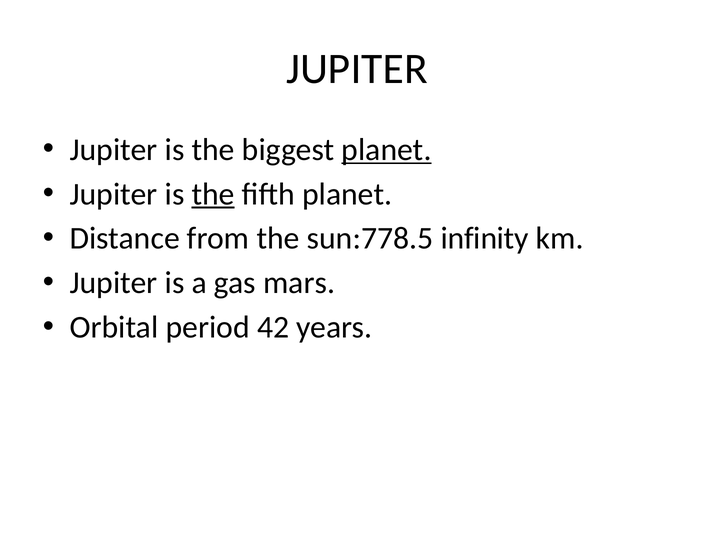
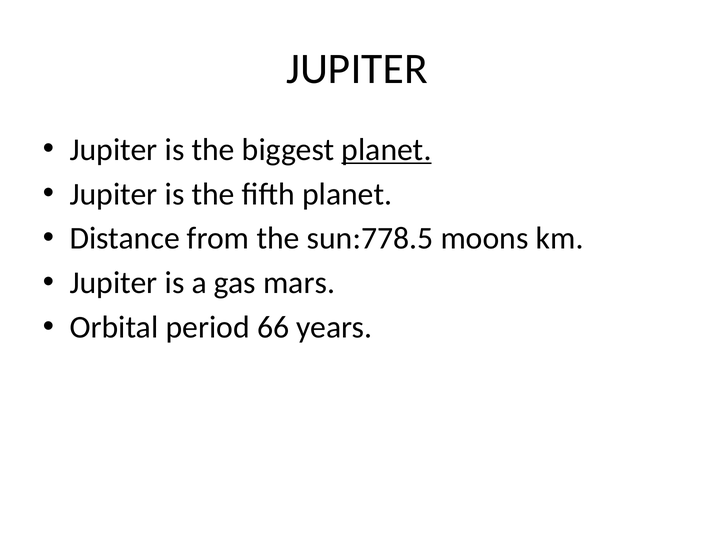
the at (213, 194) underline: present -> none
infinity: infinity -> moons
42: 42 -> 66
